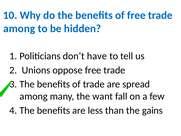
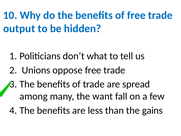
among at (19, 29): among -> output
have: have -> what
